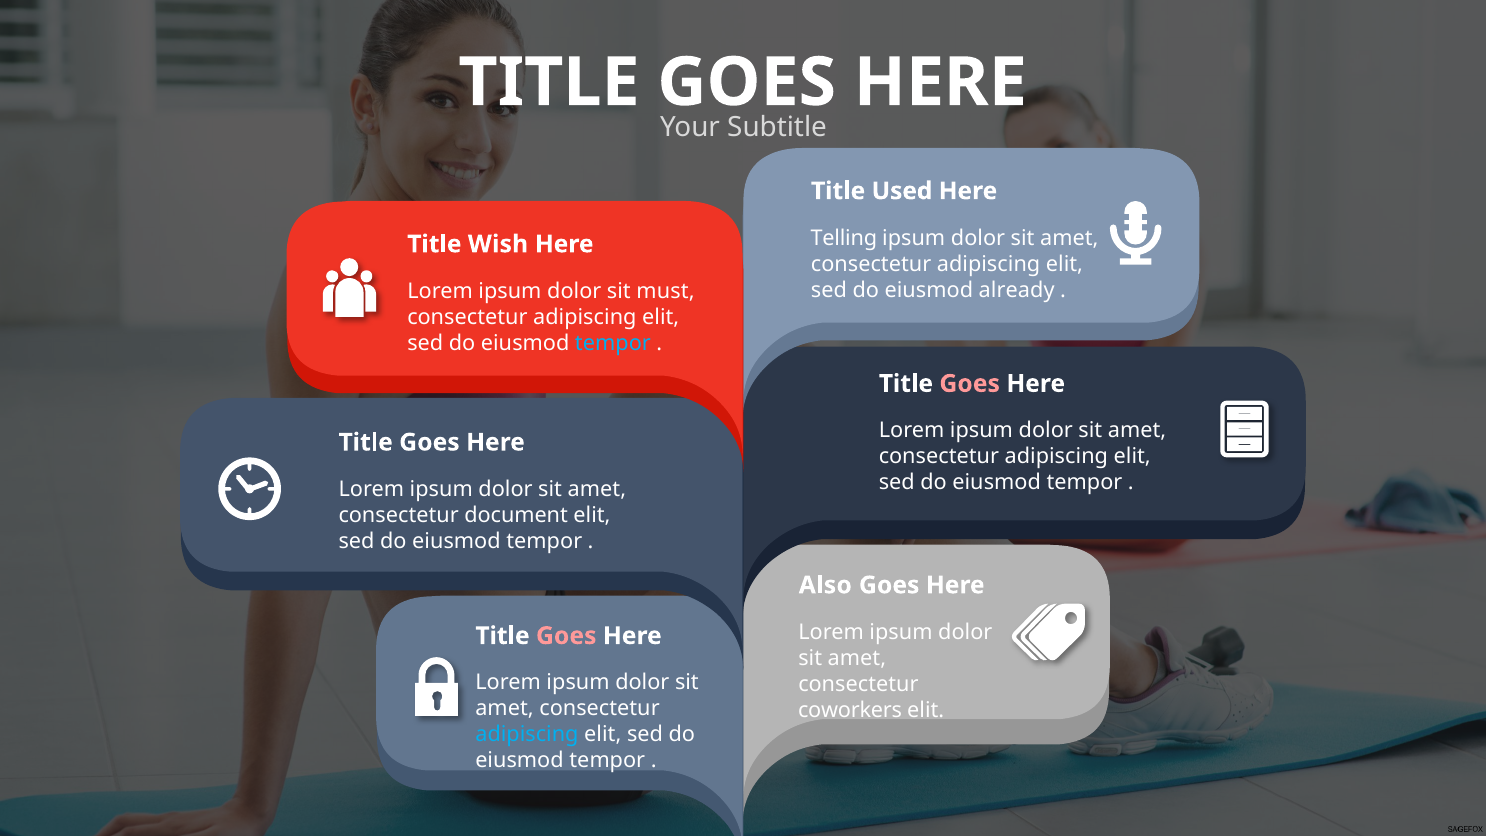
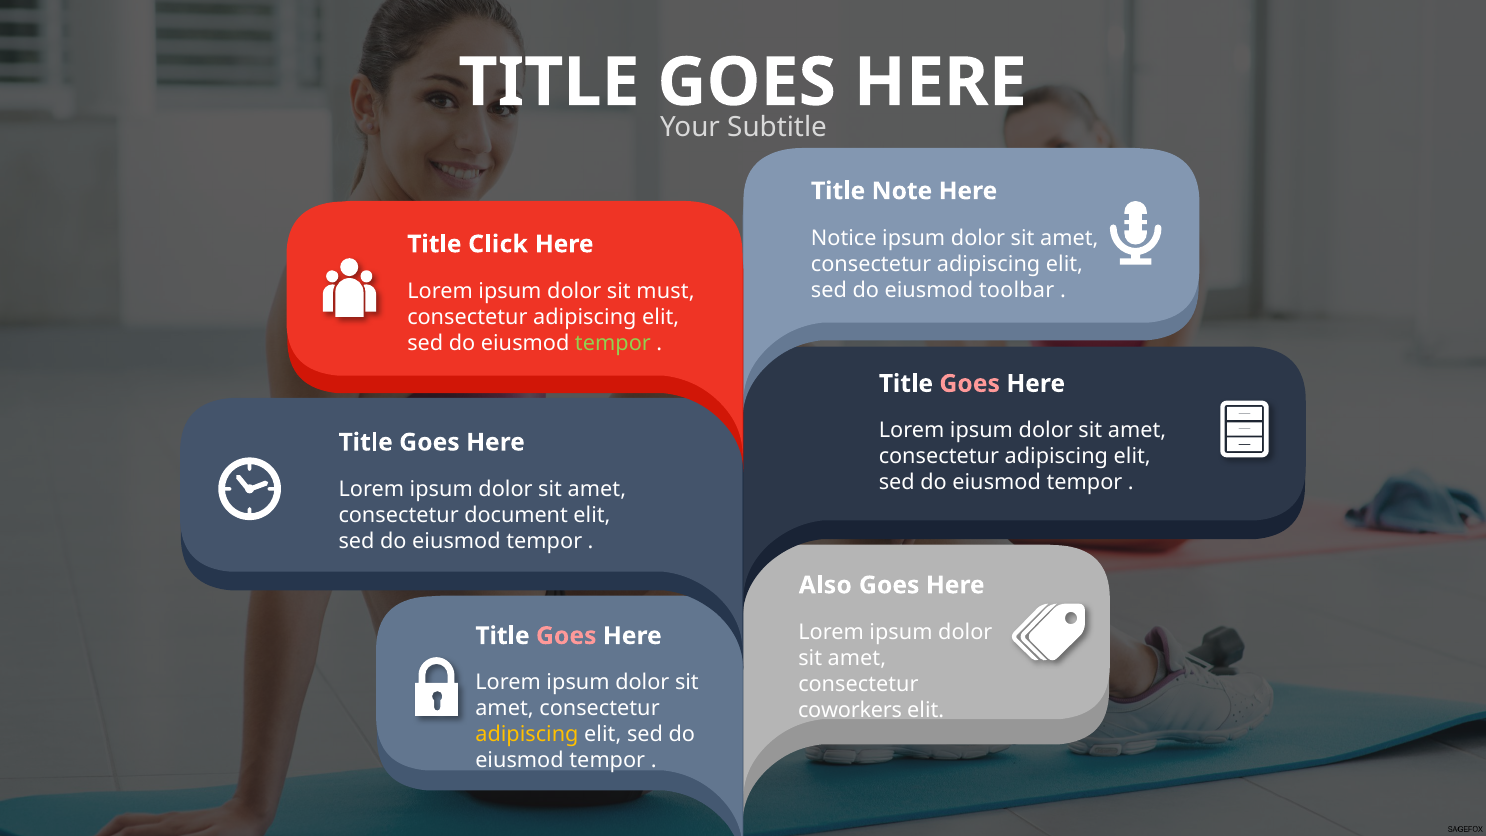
Used: Used -> Note
Telling: Telling -> Notice
Wish: Wish -> Click
already: already -> toolbar
tempor at (613, 343) colour: light blue -> light green
adipiscing at (527, 735) colour: light blue -> yellow
